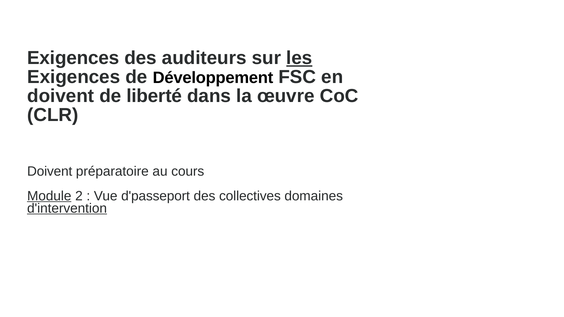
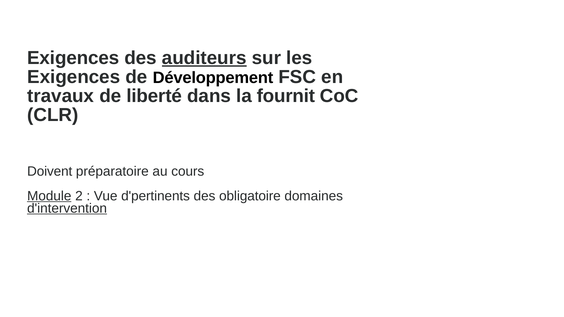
auditeurs underline: none -> present
les underline: present -> none
doivent at (61, 96): doivent -> travaux
œuvre: œuvre -> fournit
d'passeport: d'passeport -> d'pertinents
collectives: collectives -> obligatoire
